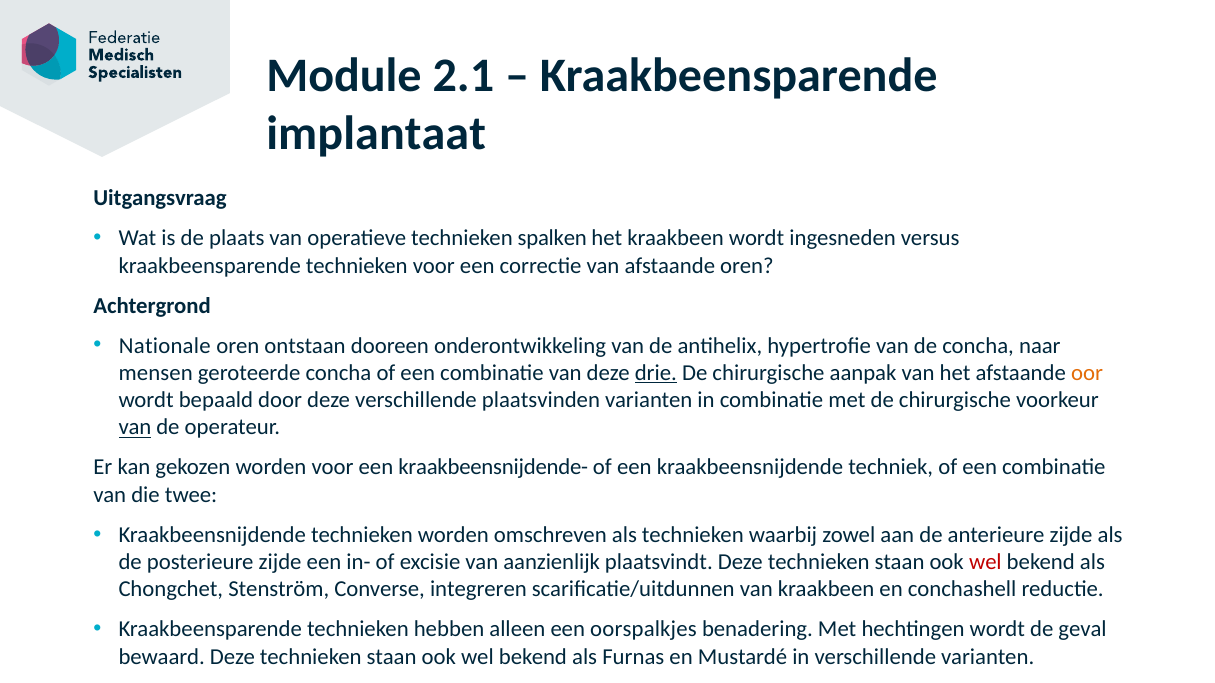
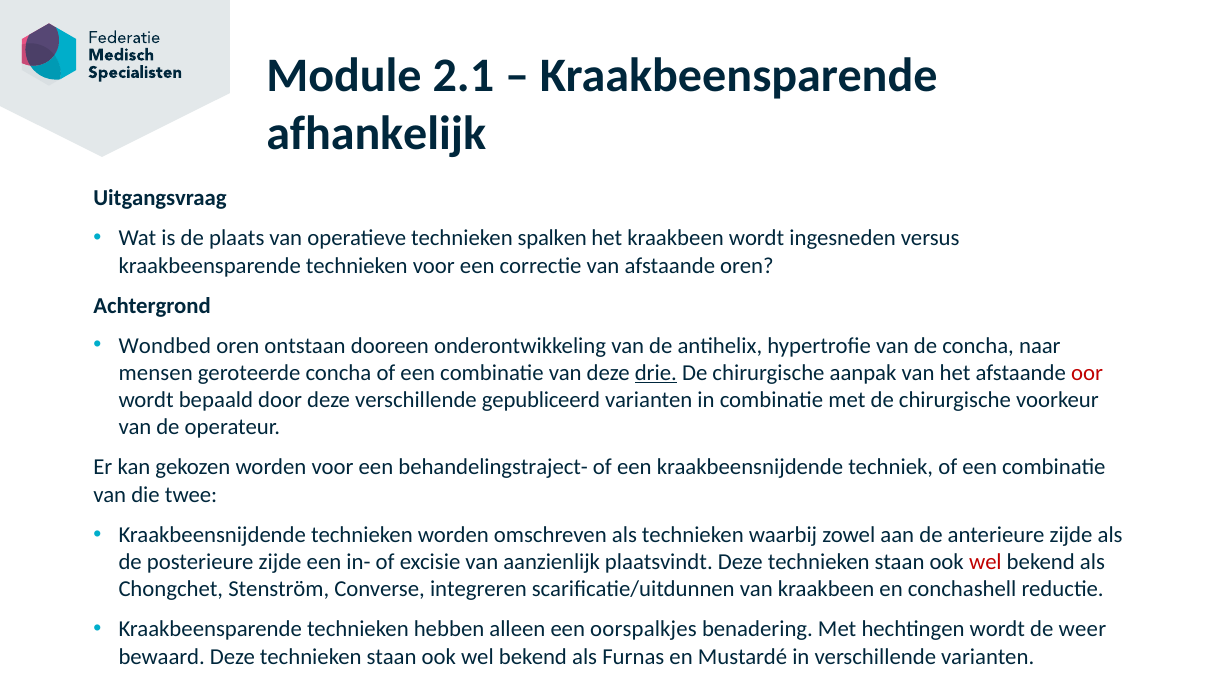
implantaat: implantaat -> afhankelijk
Nationale: Nationale -> Wondbed
oor colour: orange -> red
plaatsvinden: plaatsvinden -> gepubliceerd
van at (135, 428) underline: present -> none
kraakbeensnijdende-: kraakbeensnijdende- -> behandelingstraject-
geval: geval -> weer
